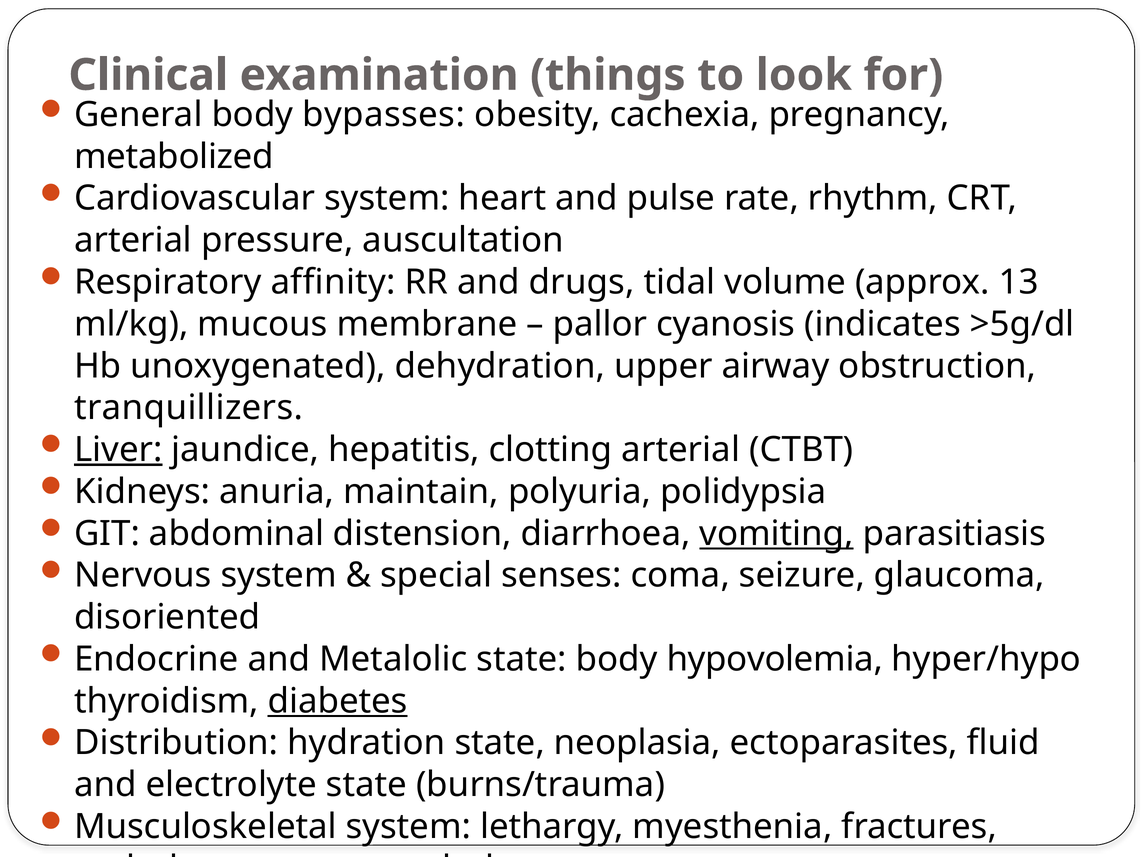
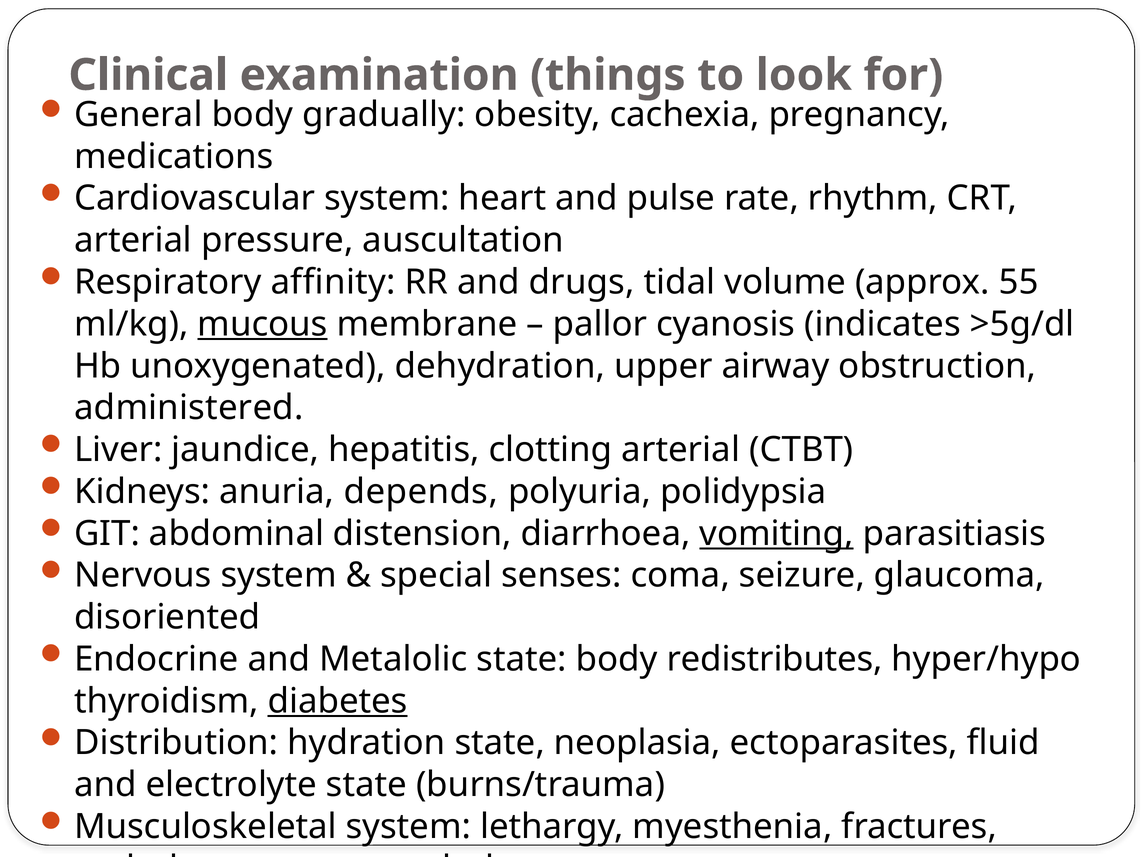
bypasses: bypasses -> gradually
metabolized: metabolized -> medications
13: 13 -> 55
mucous underline: none -> present
tranquillizers: tranquillizers -> administered
Liver underline: present -> none
maintain: maintain -> depends
hypovolemia: hypovolemia -> redistributes
